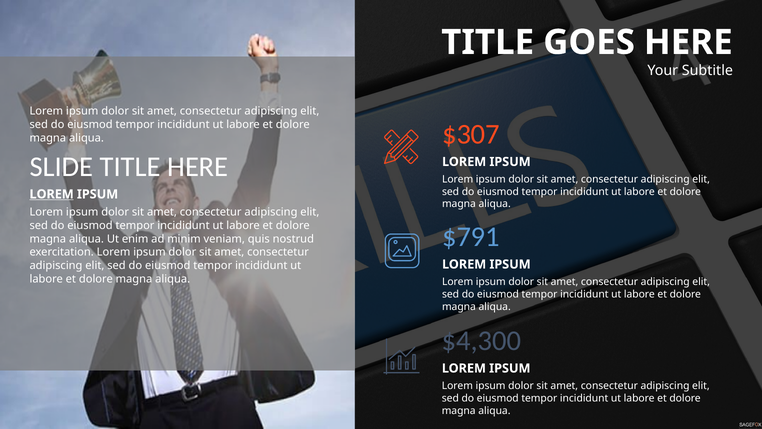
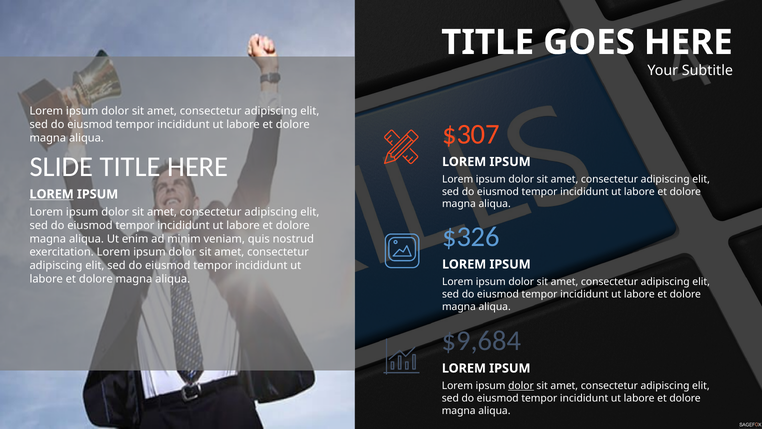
$791: $791 -> $326
$4,300: $4,300 -> $9,684
dolor at (521, 385) underline: none -> present
